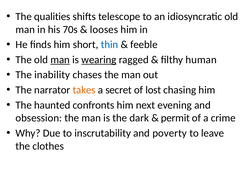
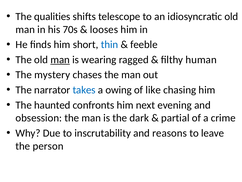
wearing underline: present -> none
inability: inability -> mystery
takes colour: orange -> blue
secret: secret -> owing
lost: lost -> like
permit: permit -> partial
poverty: poverty -> reasons
clothes: clothes -> person
